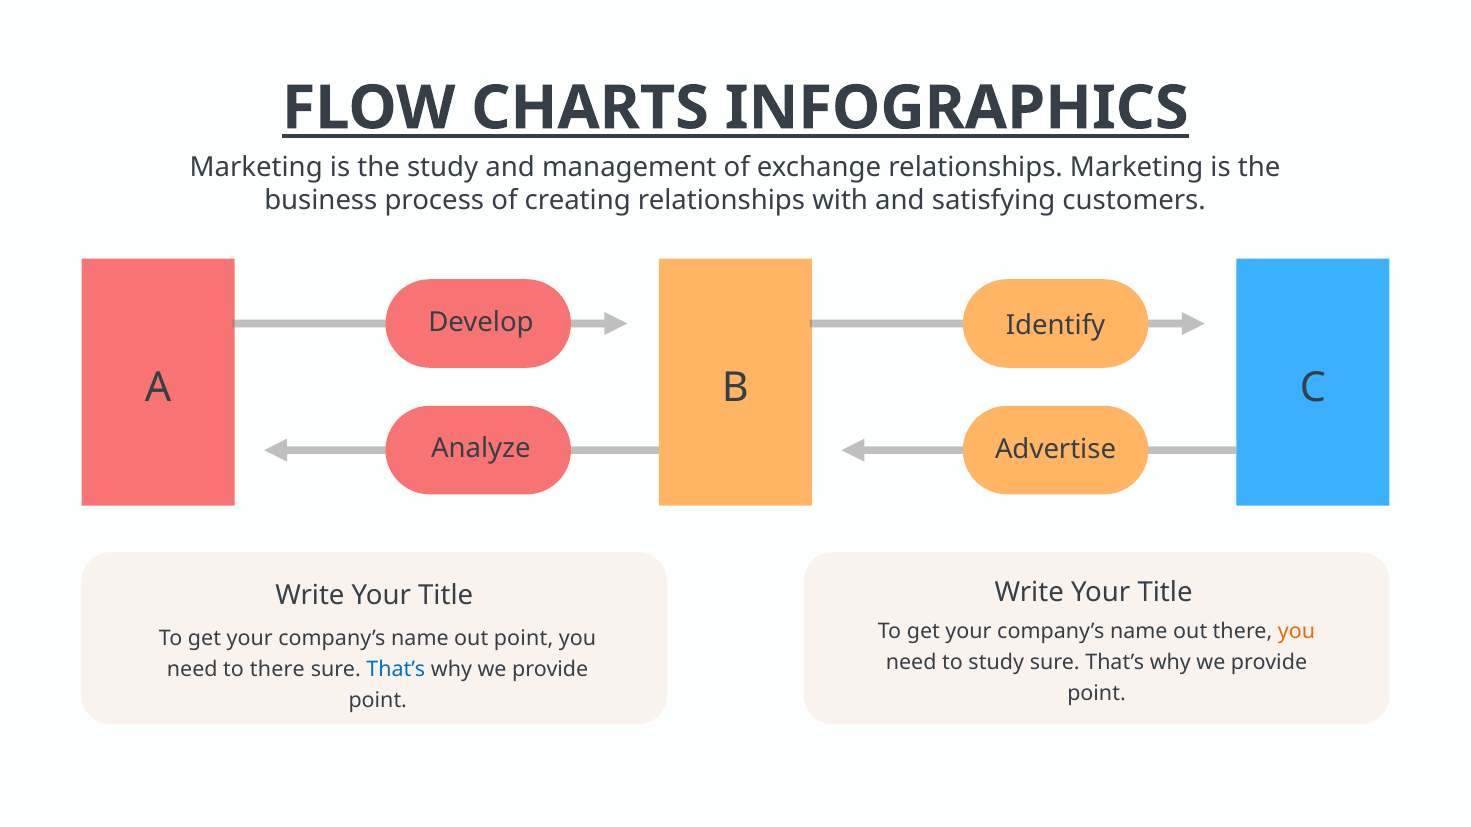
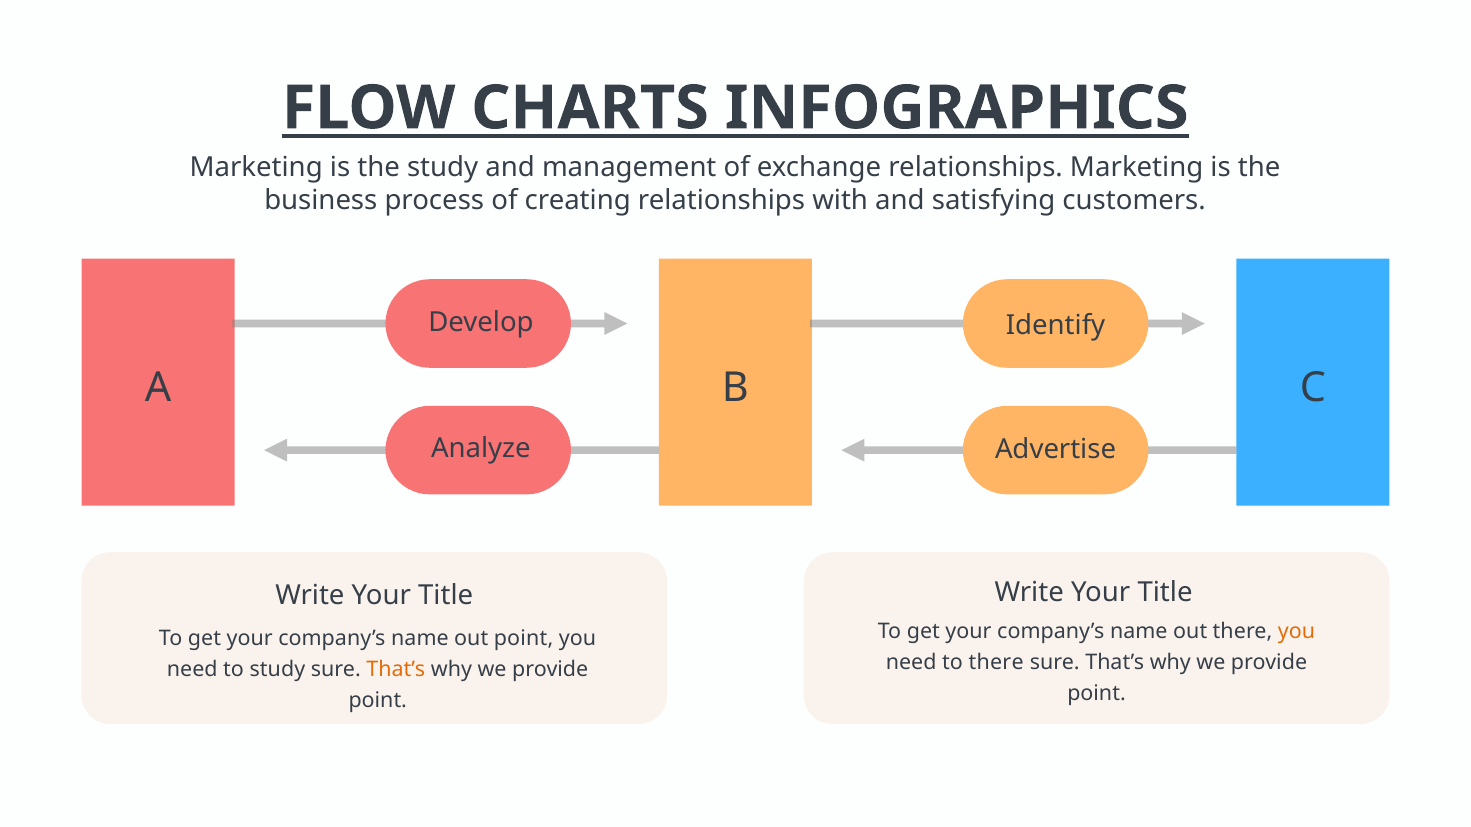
to study: study -> there
to there: there -> study
That’s at (396, 670) colour: blue -> orange
